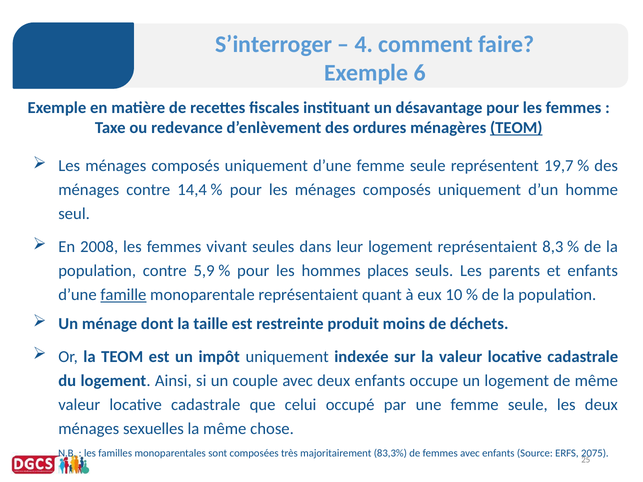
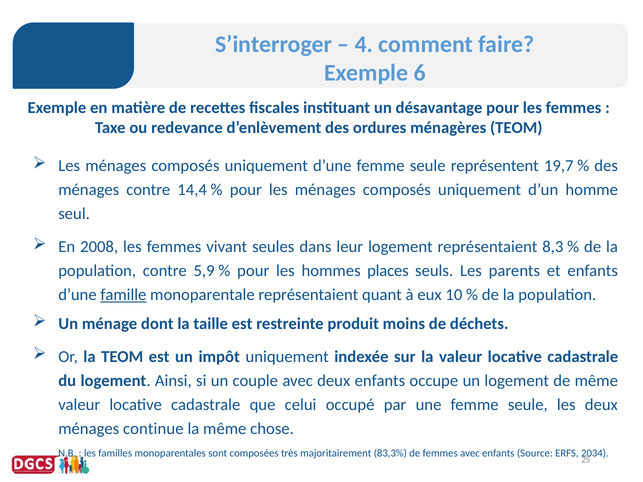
TEOM at (516, 128) underline: present -> none
sexuelles: sexuelles -> continue
2075: 2075 -> 2034
